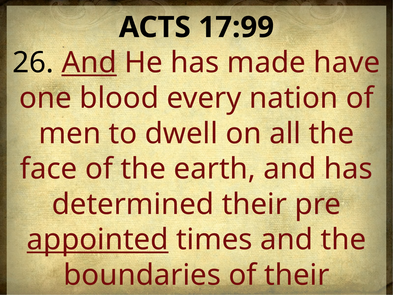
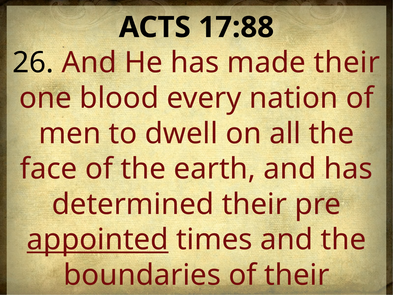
17:99: 17:99 -> 17:88
And at (89, 63) underline: present -> none
made have: have -> their
